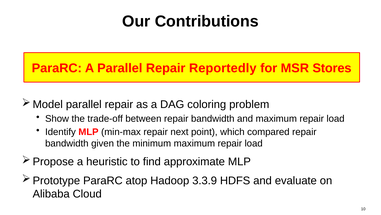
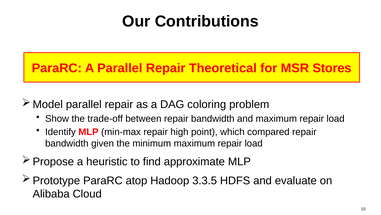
Reportedly: Reportedly -> Theoretical
next: next -> high
3.3.9: 3.3.9 -> 3.3.5
